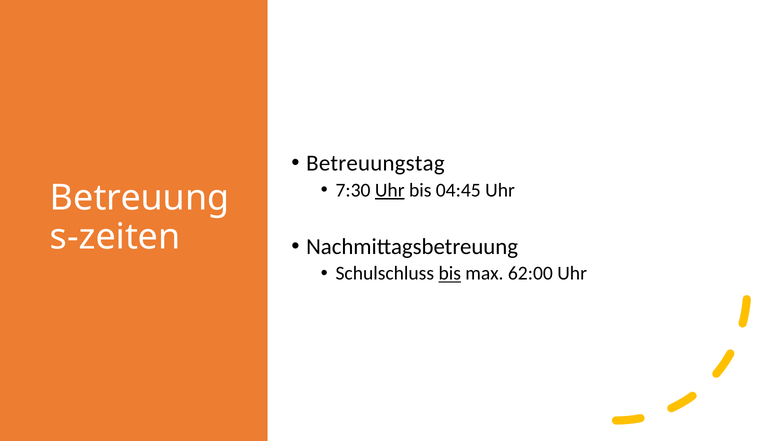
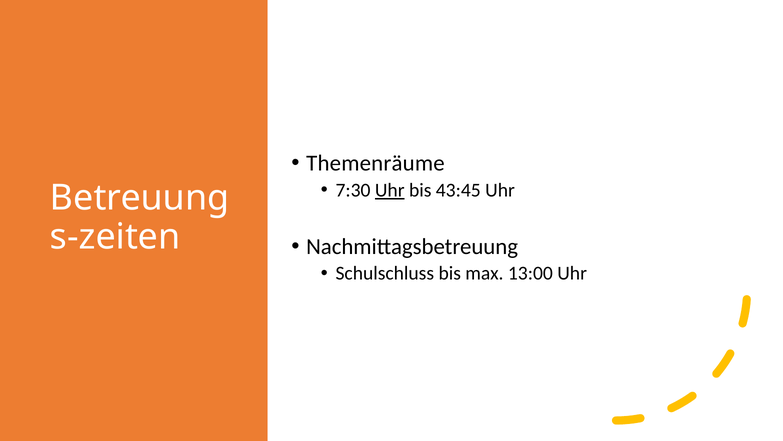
Betreuungstag: Betreuungstag -> Themenräume
04:45: 04:45 -> 43:45
bis at (450, 273) underline: present -> none
62:00: 62:00 -> 13:00
